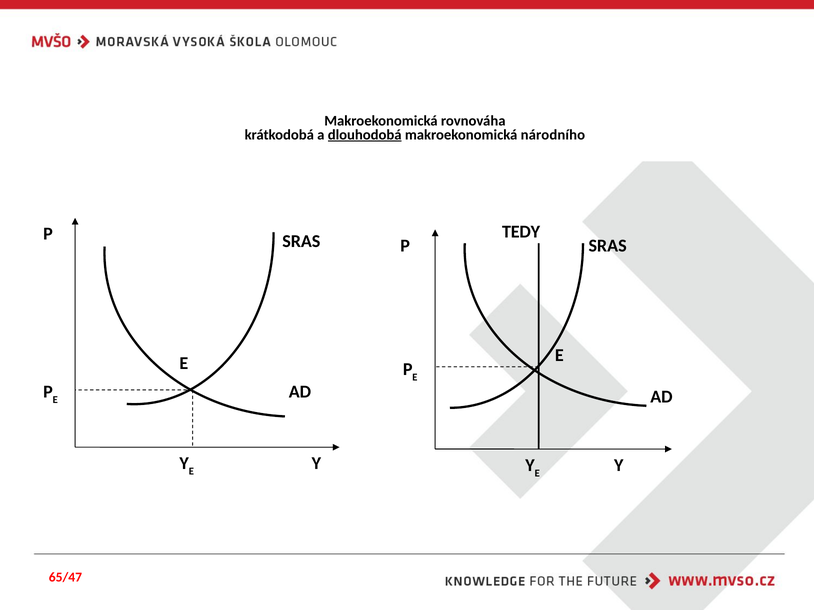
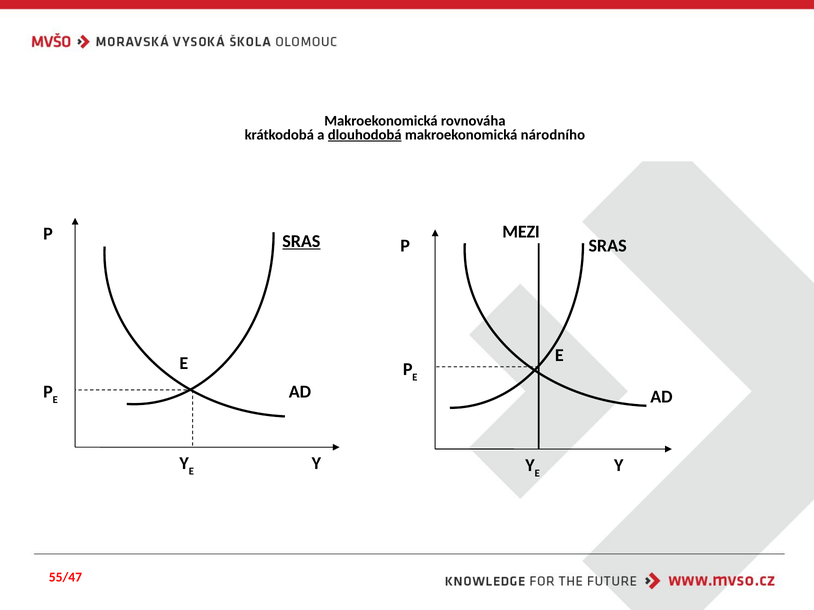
TEDY: TEDY -> MEZI
SRAS at (301, 241) underline: none -> present
65/47: 65/47 -> 55/47
